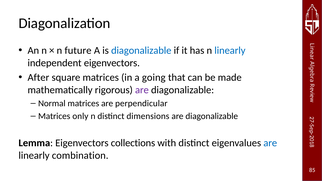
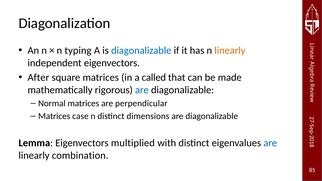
future: future -> typing
linearly at (230, 50) colour: blue -> orange
going: going -> called
are at (142, 90) colour: purple -> blue
only: only -> case
collections: collections -> multiplied
